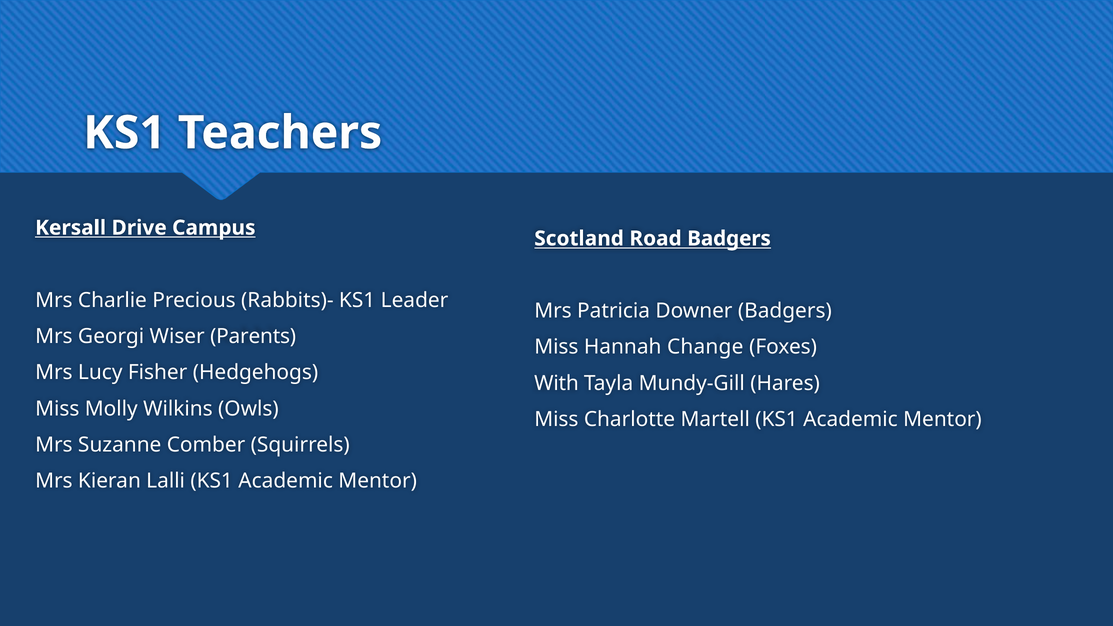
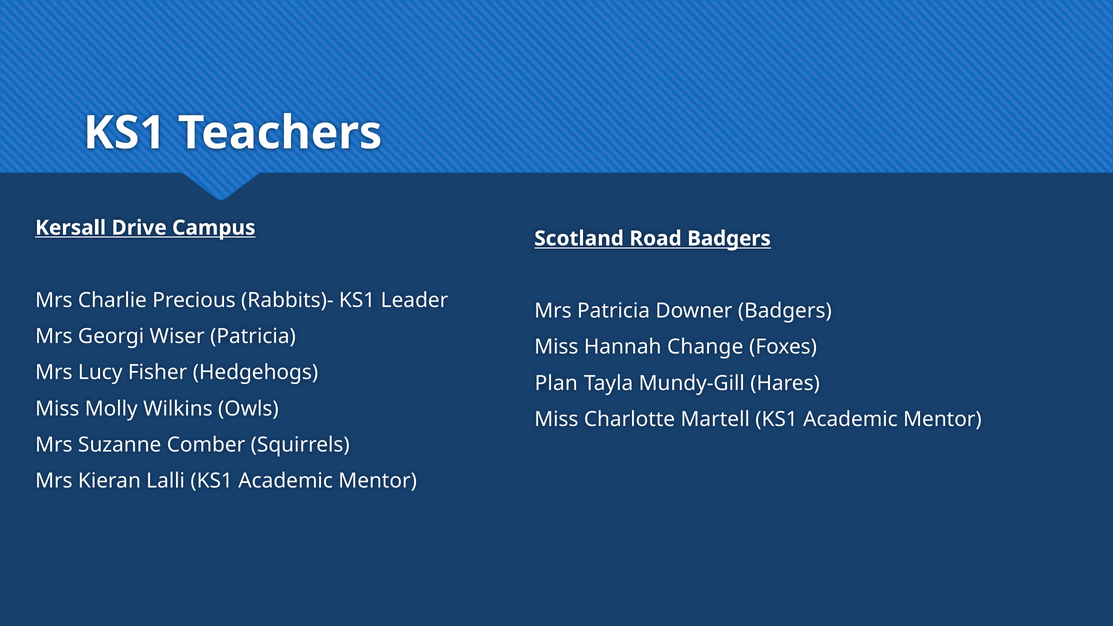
Wiser Parents: Parents -> Patricia
With: With -> Plan
